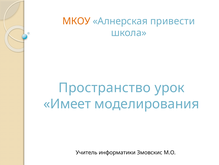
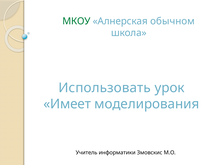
МКОУ colour: orange -> green
привести: привести -> обычном
Пространство: Пространство -> Использовать
